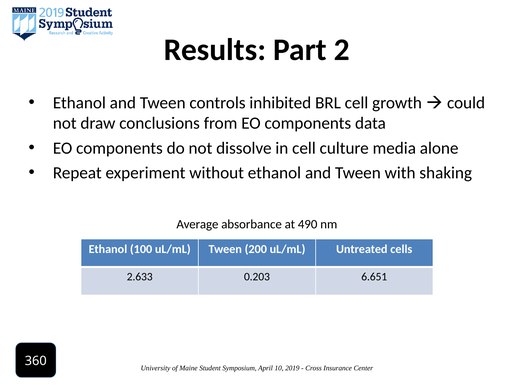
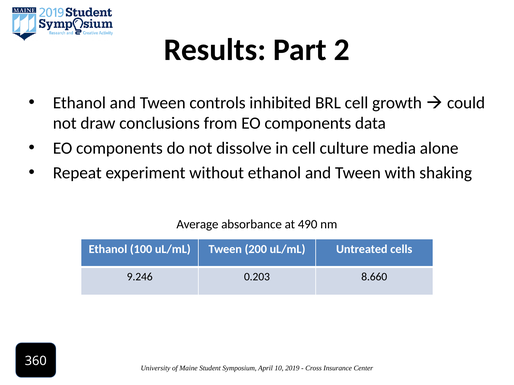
2.633: 2.633 -> 9.246
6.651: 6.651 -> 8.660
